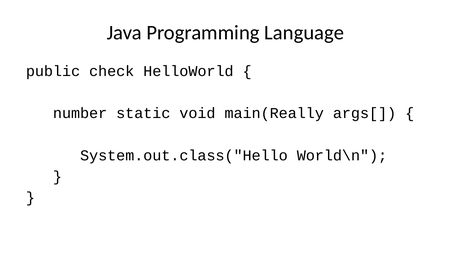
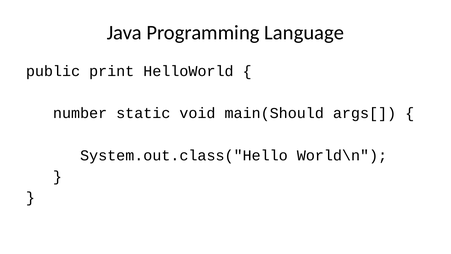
check: check -> print
main(Really: main(Really -> main(Should
